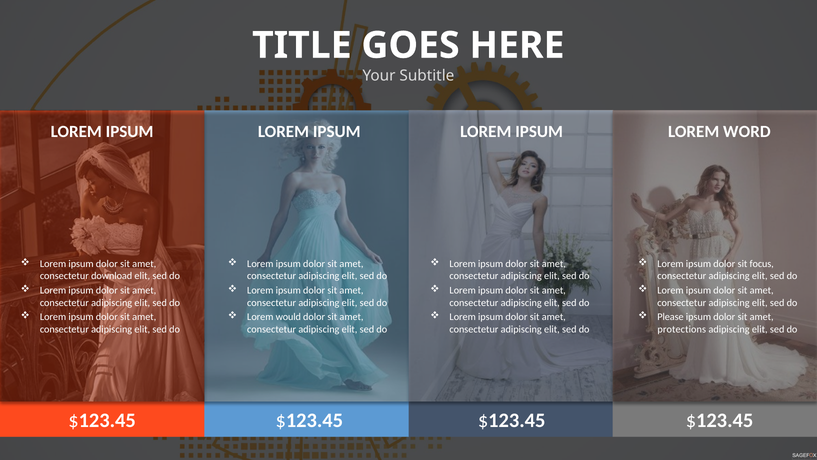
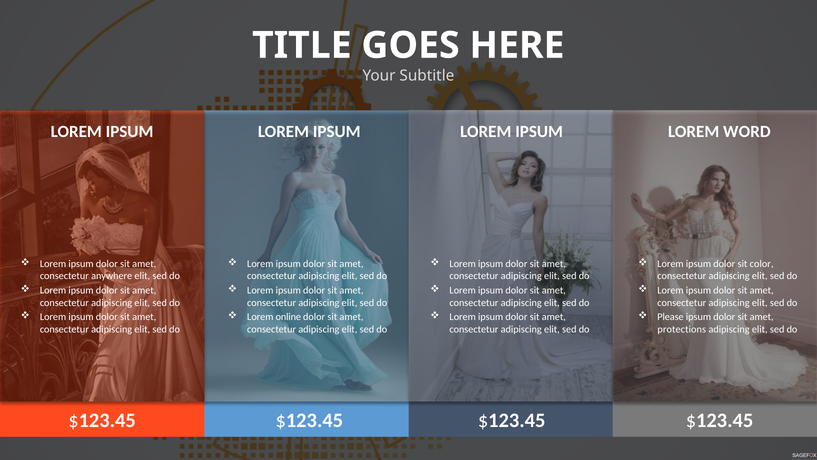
focus: focus -> color
download: download -> anywhere
would: would -> online
